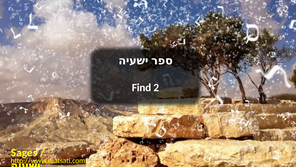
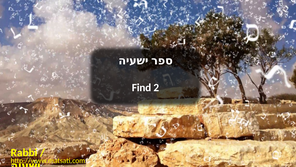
Sages: Sages -> Rabbi
